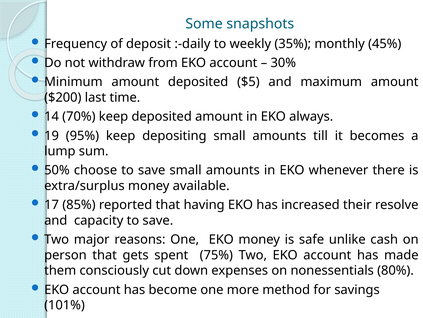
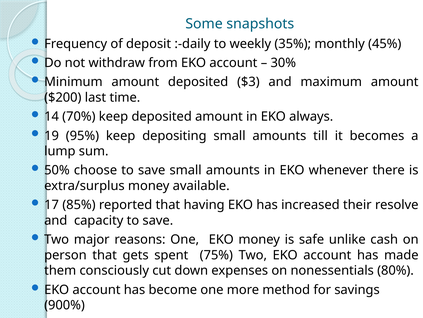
$5: $5 -> $3
101%: 101% -> 900%
